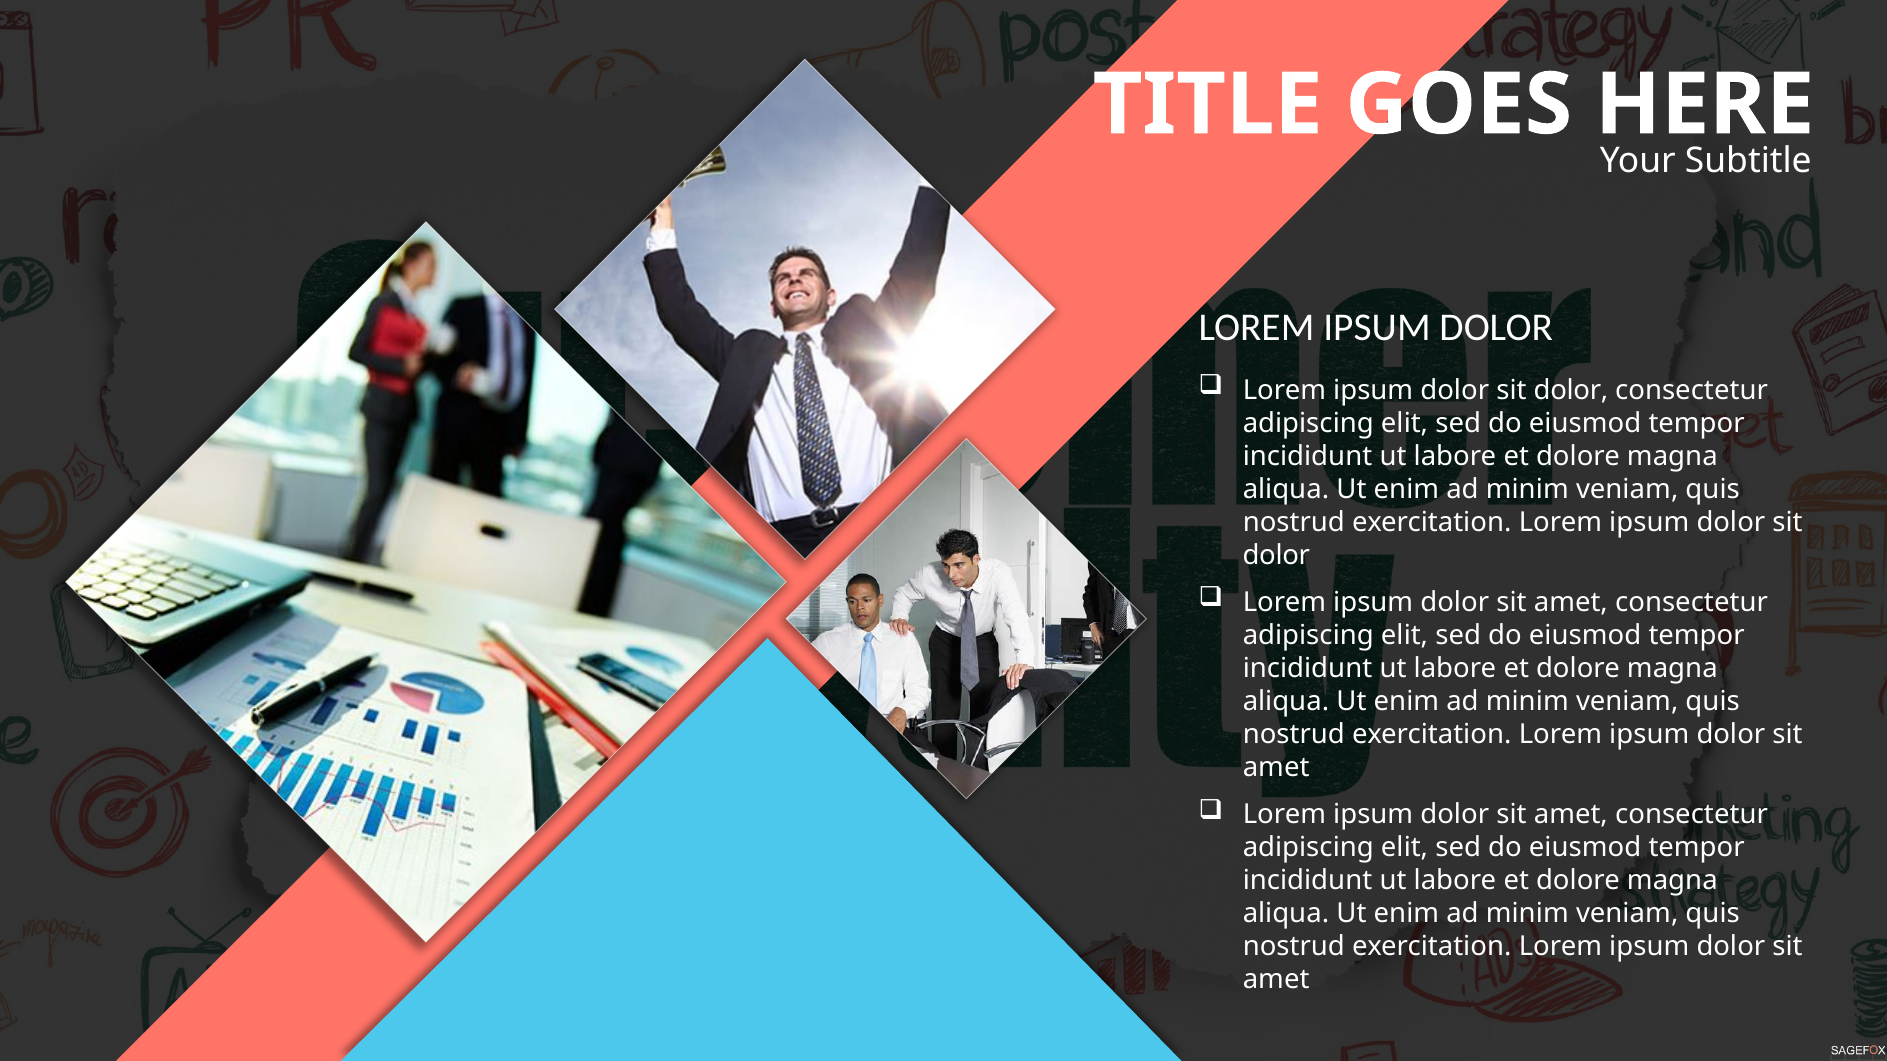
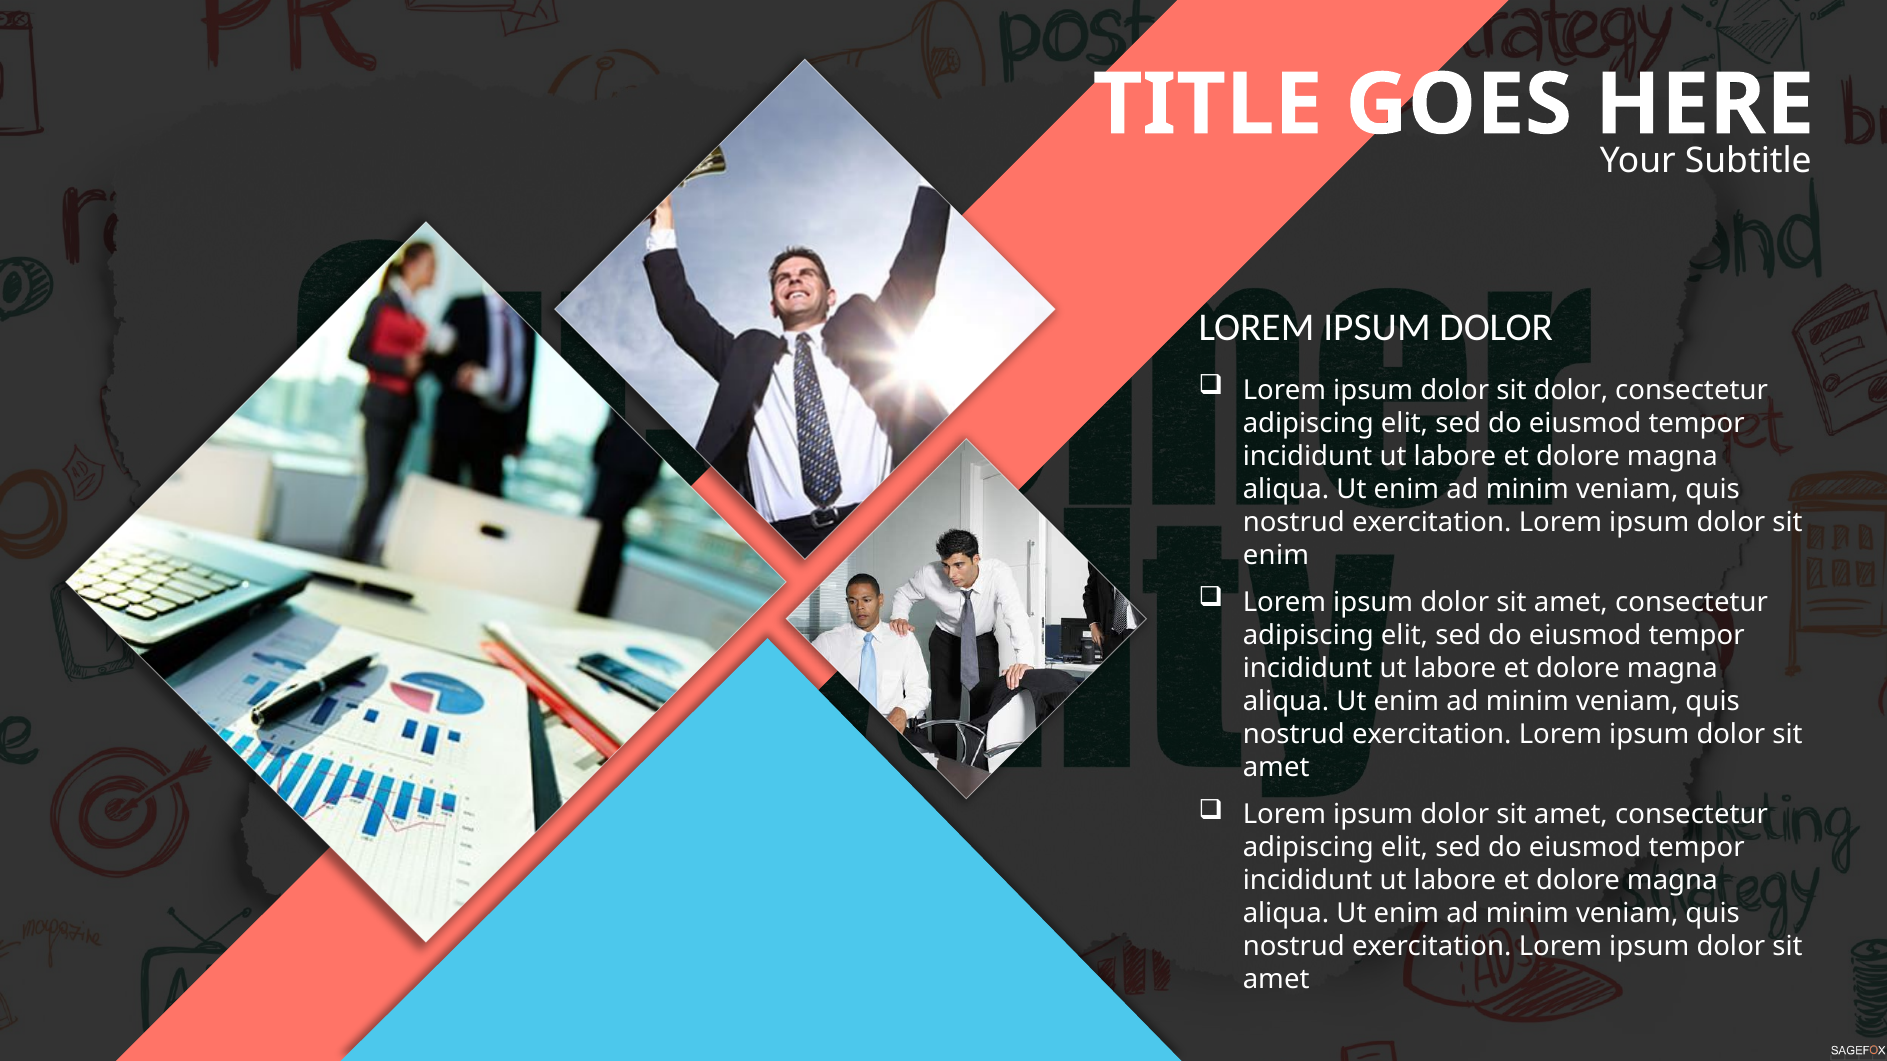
dolor at (1276, 555): dolor -> enim
